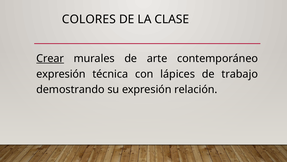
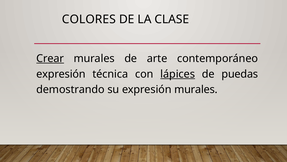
lápices underline: none -> present
trabajo: trabajo -> puedas
expresión relación: relación -> murales
